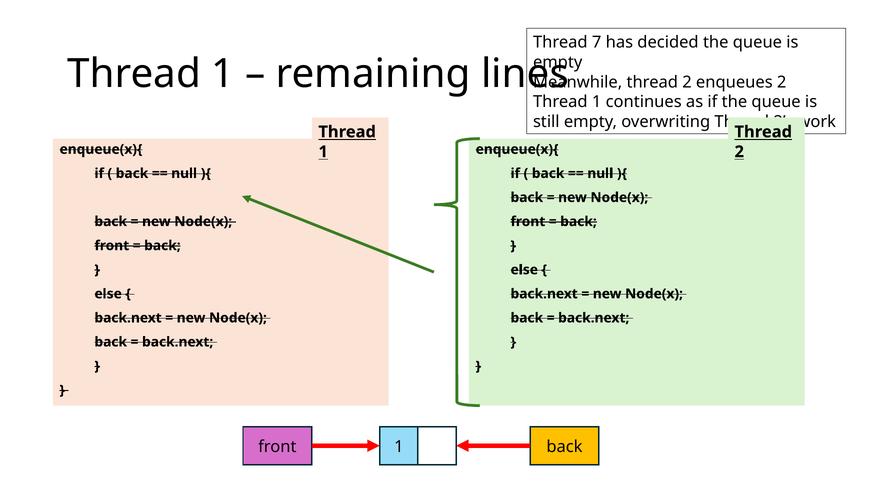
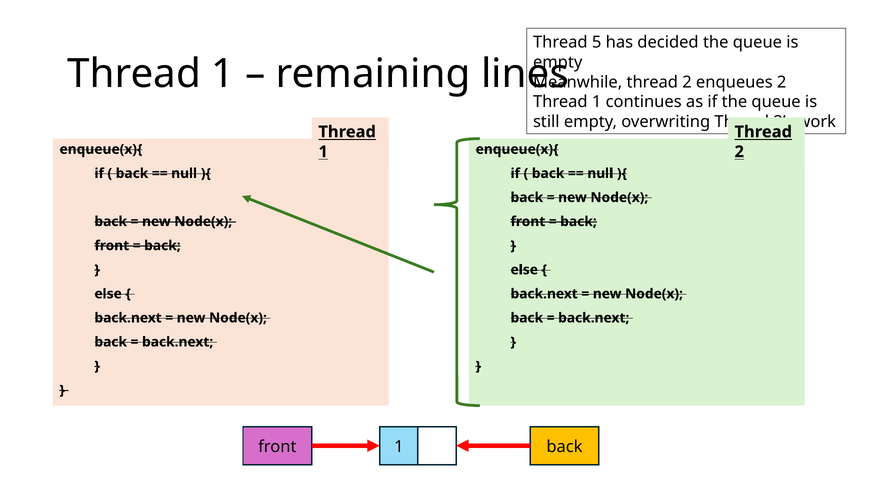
7: 7 -> 5
